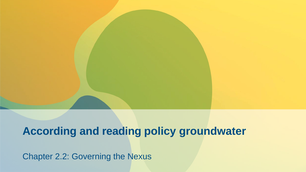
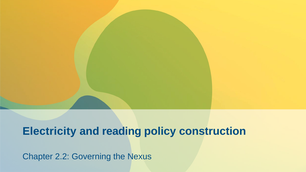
According: According -> Electricity
groundwater: groundwater -> construction
